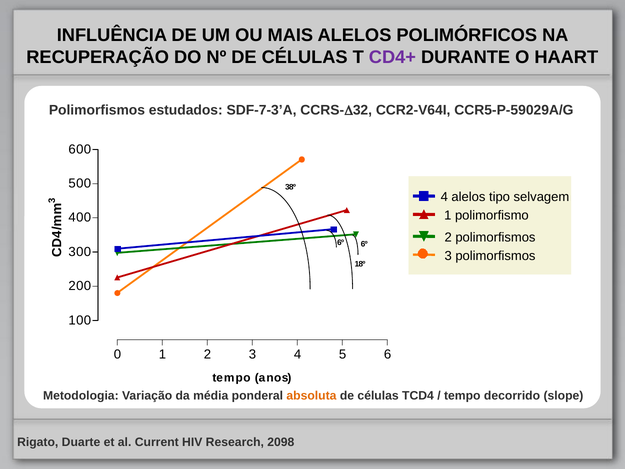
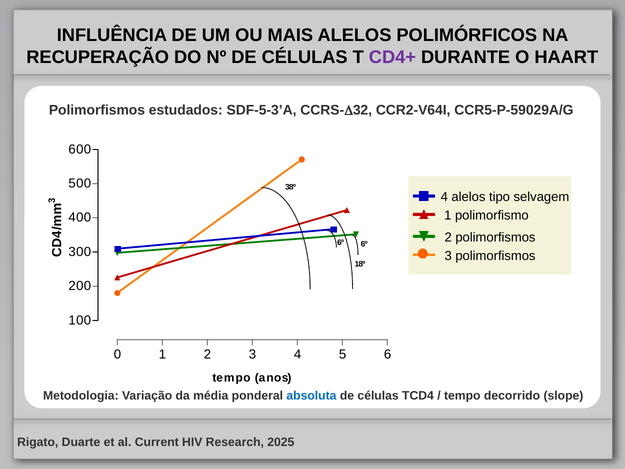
SDF-7-3’A: SDF-7-3’A -> SDF-5-3’A
absoluta colour: orange -> blue
2098: 2098 -> 2025
